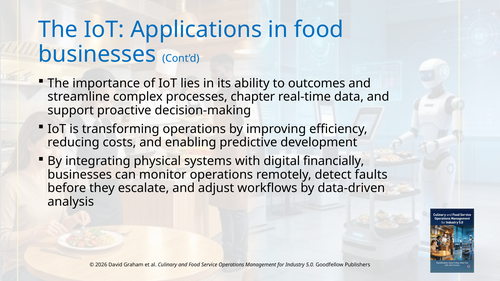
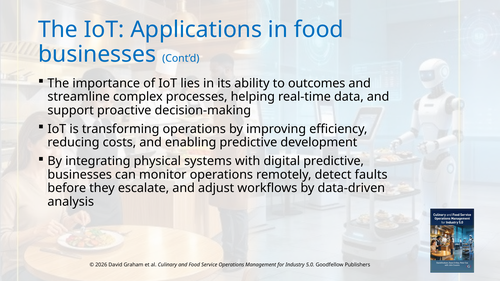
chapter: chapter -> helping
digital financially: financially -> predictive
